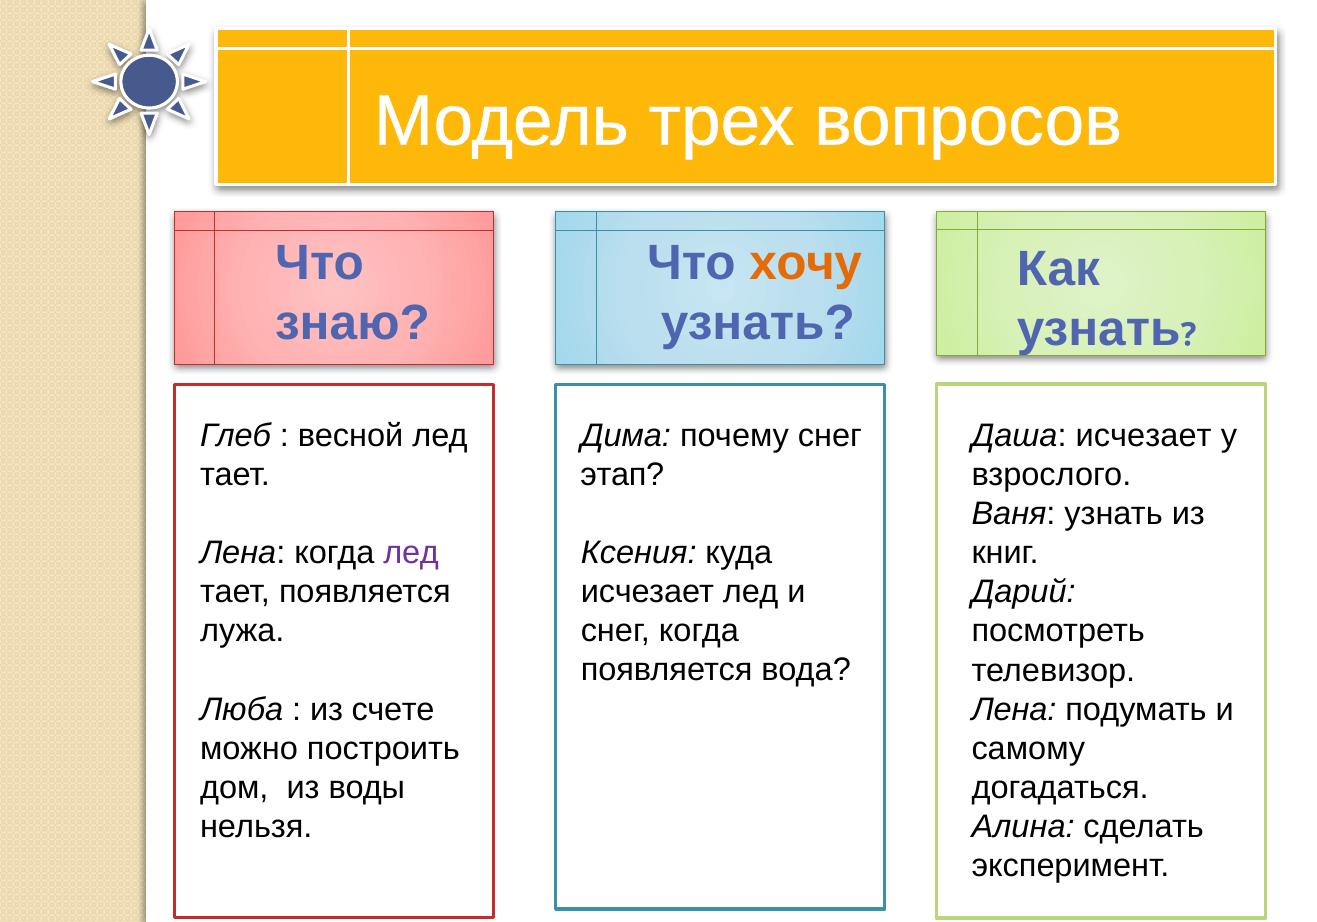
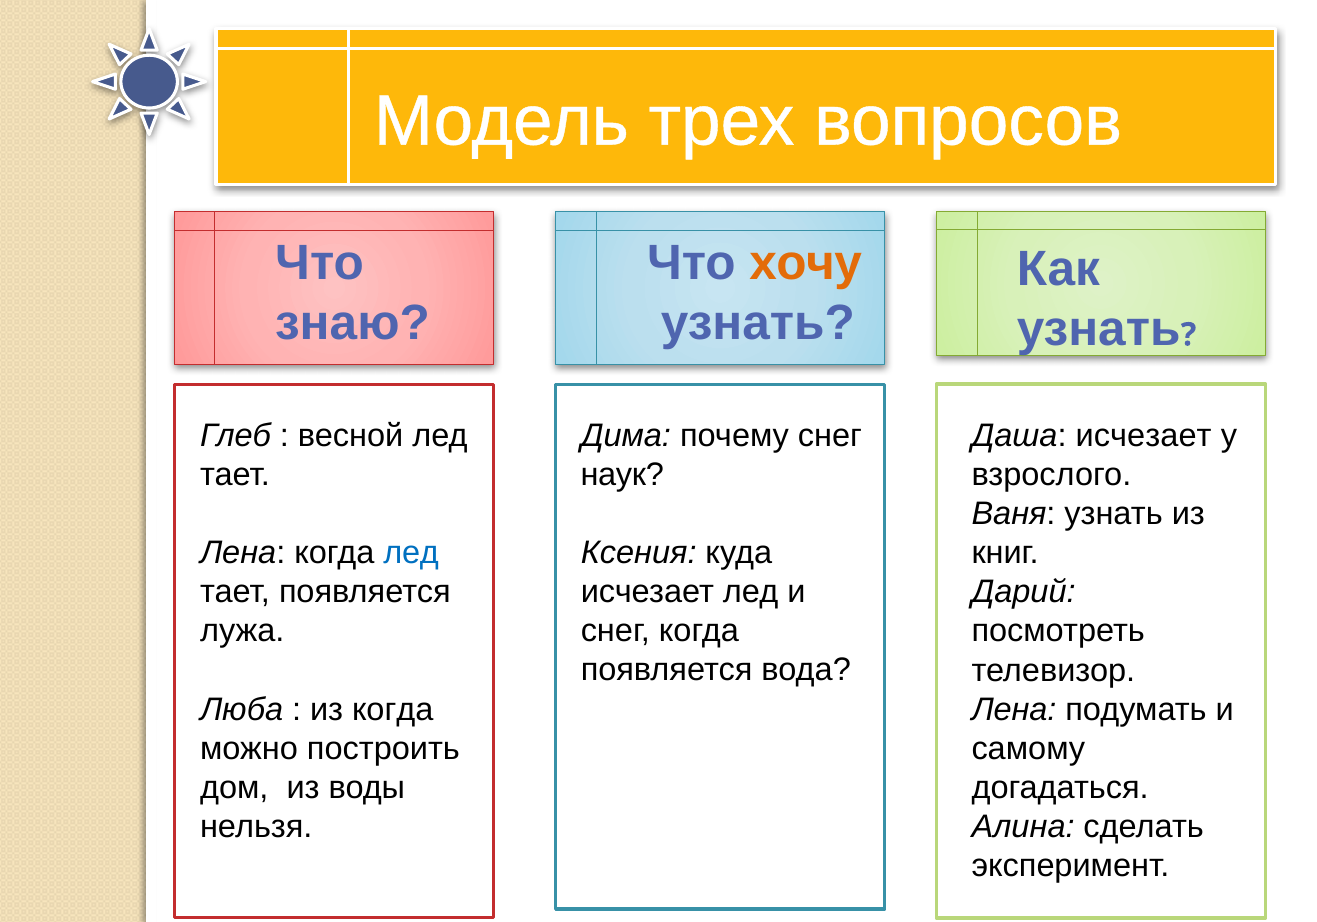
этап: этап -> наук
лед at (411, 553) colour: purple -> blue
из счете: счете -> когда
